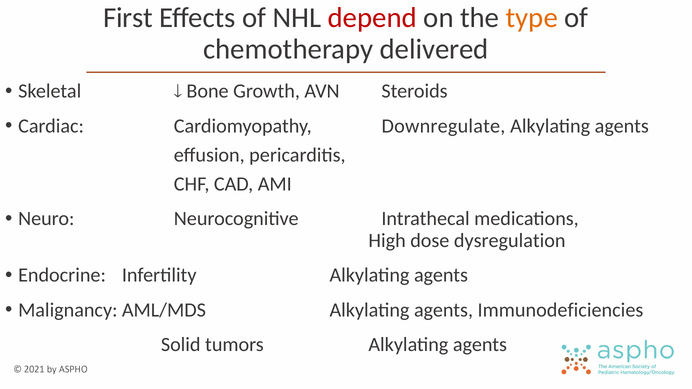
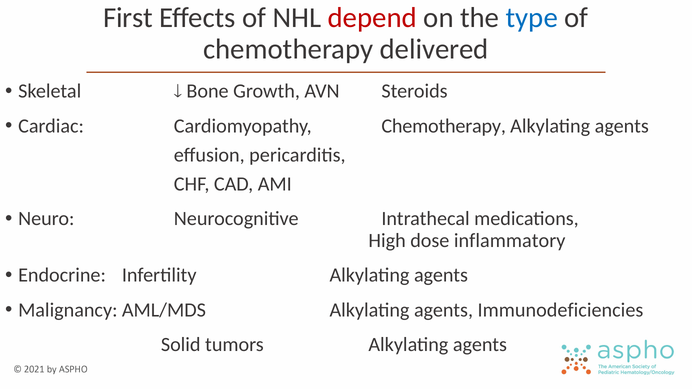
type colour: orange -> blue
Cardiomyopathy Downregulate: Downregulate -> Chemotherapy
dysregulation: dysregulation -> inflammatory
